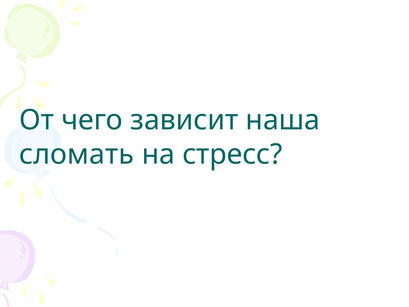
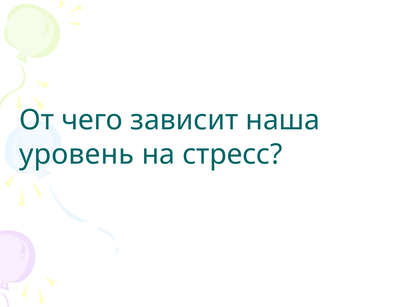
сломать: сломать -> уровень
